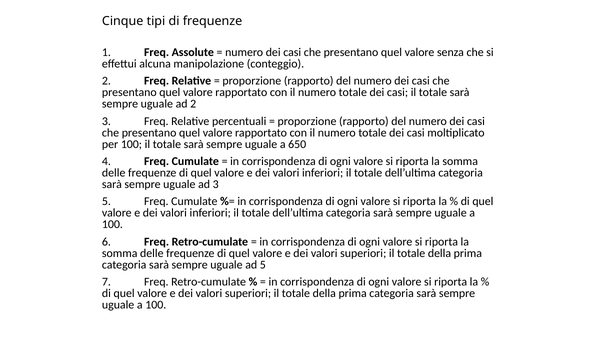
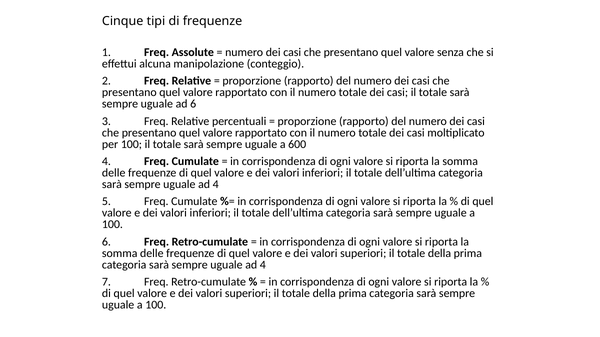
ad 2: 2 -> 6
650: 650 -> 600
3 at (216, 185): 3 -> 4
5 at (263, 265): 5 -> 4
